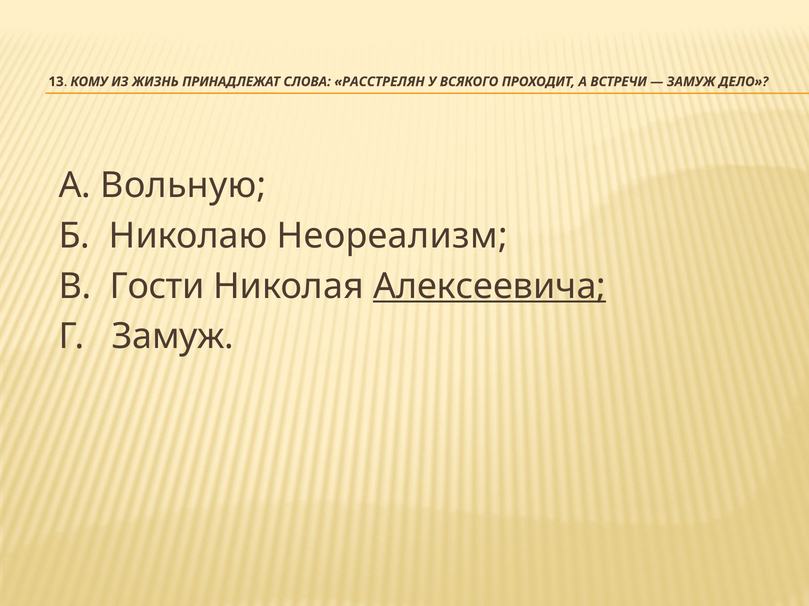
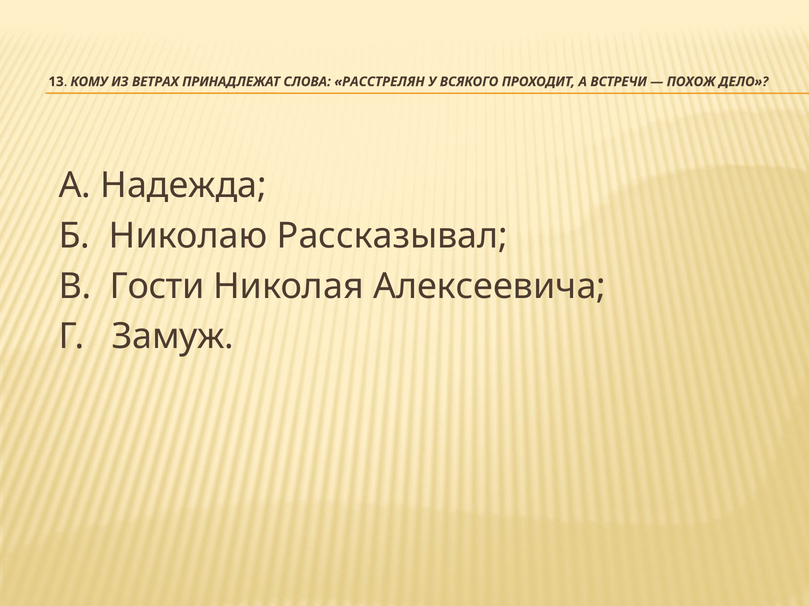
ЖИЗНЬ: ЖИЗНЬ -> ВЕТРАХ
ЗАМУЖ at (691, 82): ЗАМУЖ -> ПОХОЖ
Вольную: Вольную -> Надежда
Неореализм: Неореализм -> Рассказывал
Алексеевича underline: present -> none
